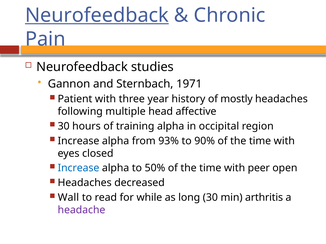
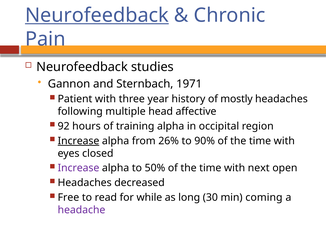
30 at (64, 126): 30 -> 92
Increase at (78, 141) underline: none -> present
93%: 93% -> 26%
Increase at (78, 168) colour: blue -> purple
peer: peer -> next
Wall: Wall -> Free
arthritis: arthritis -> coming
